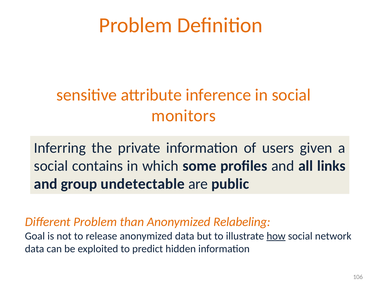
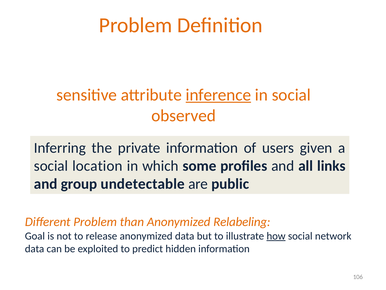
inference underline: none -> present
monitors: monitors -> observed
contains: contains -> location
